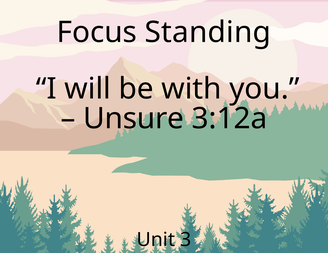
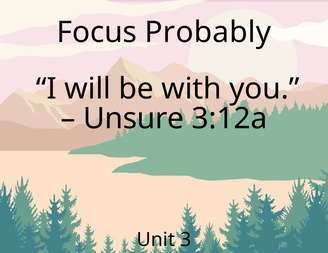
Standing: Standing -> Probably
